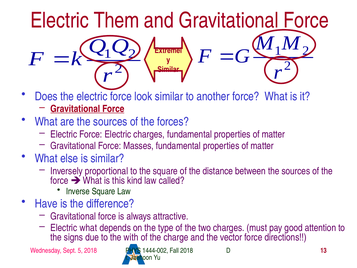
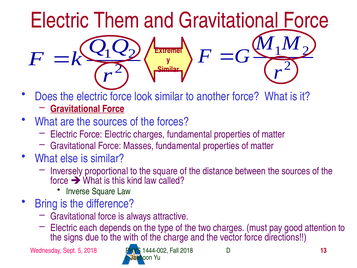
Have: Have -> Bring
Electric what: what -> each
